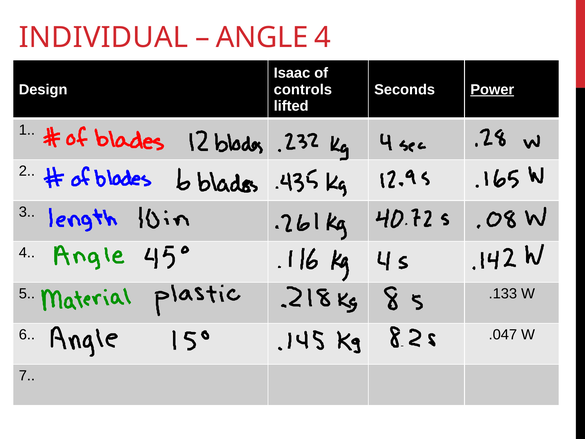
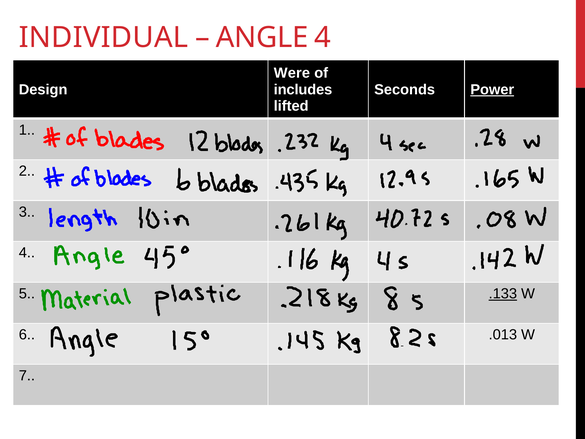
Isaac: Isaac -> Were
controls: controls -> includes
.133 underline: none -> present
.047: .047 -> .013
